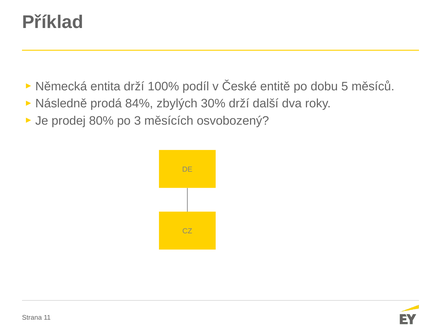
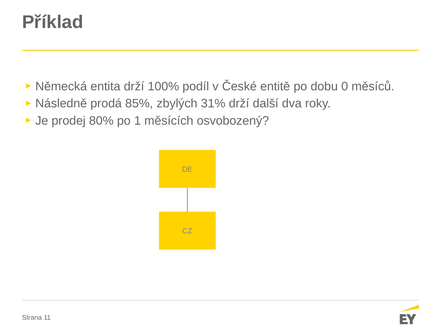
5: 5 -> 0
84%: 84% -> 85%
30%: 30% -> 31%
3: 3 -> 1
